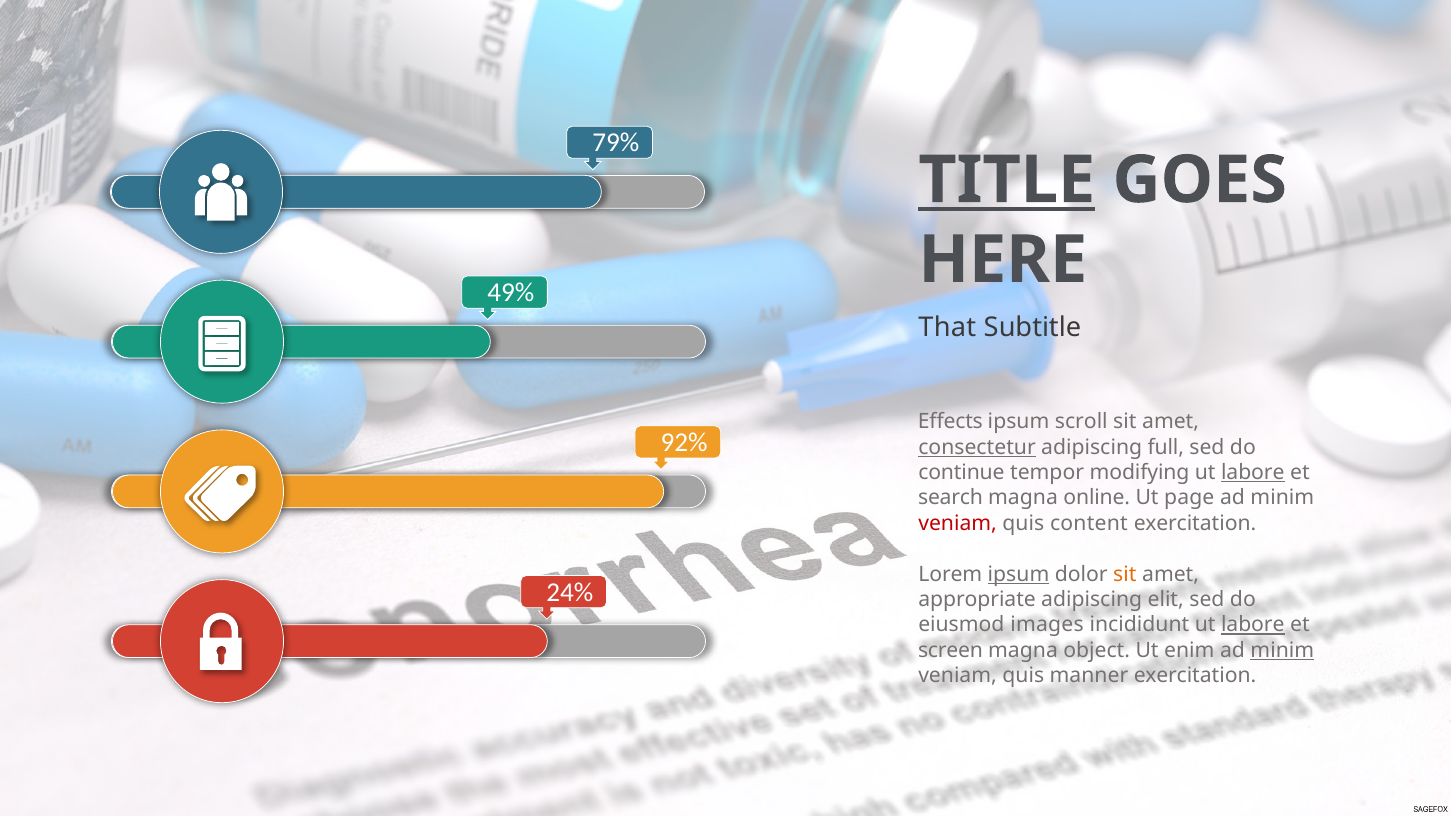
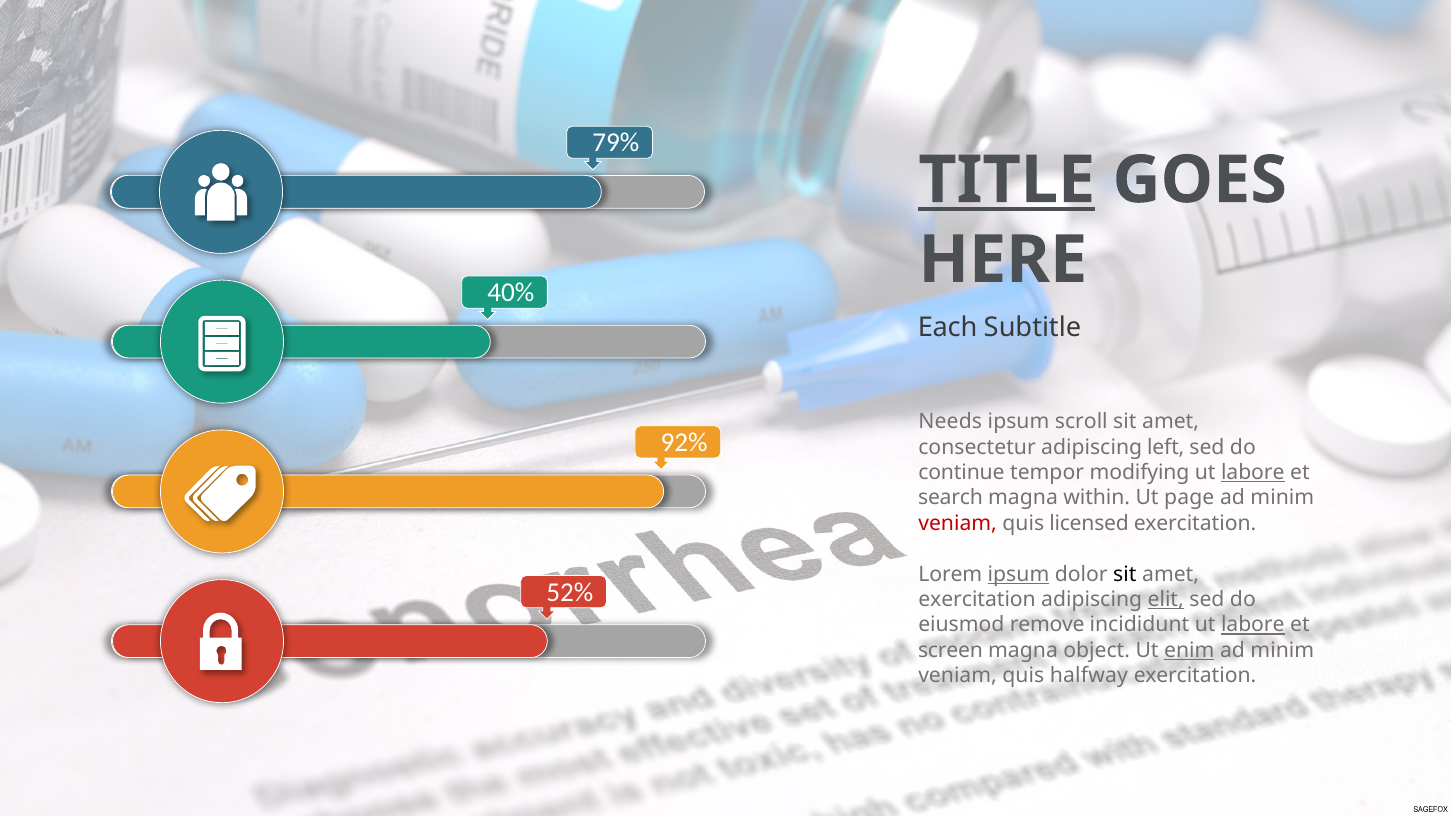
49%: 49% -> 40%
That: That -> Each
Effects: Effects -> Needs
consectetur underline: present -> none
full: full -> left
online: online -> within
content: content -> licensed
sit at (1125, 574) colour: orange -> black
24%: 24% -> 52%
appropriate at (977, 600): appropriate -> exercitation
elit underline: none -> present
images: images -> remove
enim underline: none -> present
minim at (1282, 650) underline: present -> none
manner: manner -> halfway
